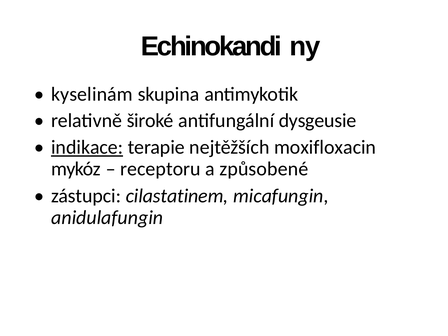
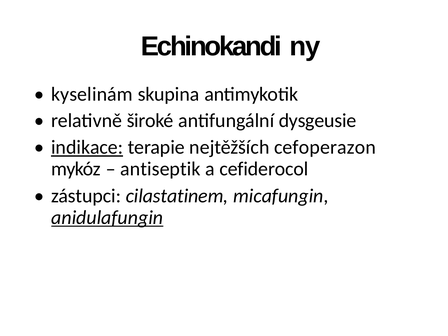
moxifloxacin: moxifloxacin -> cefoperazon
receptoru: receptoru -> antiseptik
způsobené: způsobené -> cefiderocol
anidulafungin underline: none -> present
